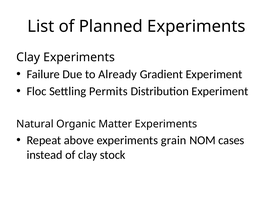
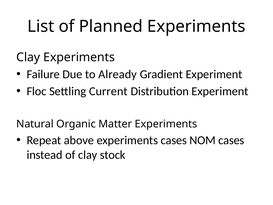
Permits: Permits -> Current
experiments grain: grain -> cases
